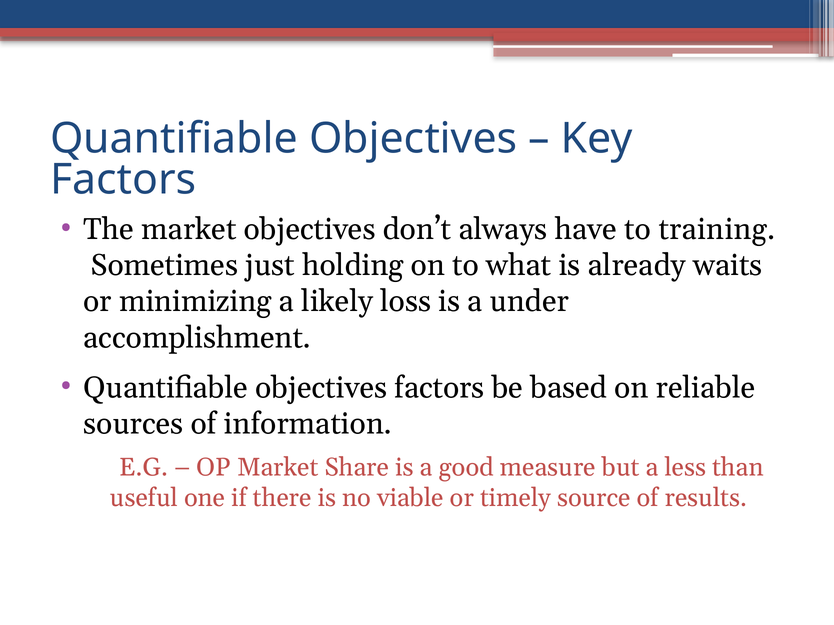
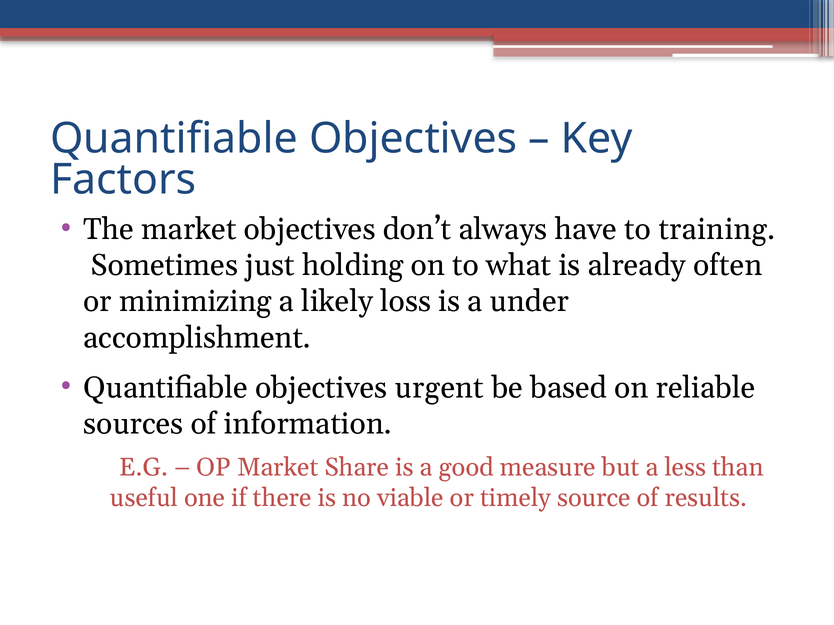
waits: waits -> often
objectives factors: factors -> urgent
